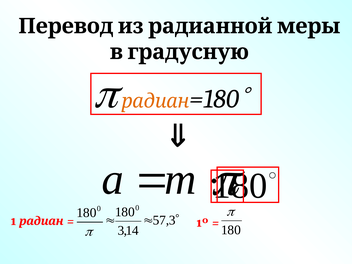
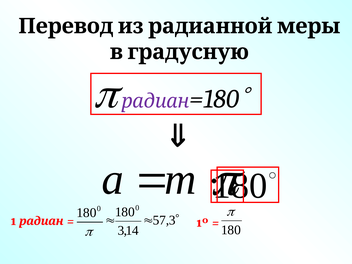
радиан at (155, 101) colour: orange -> purple
